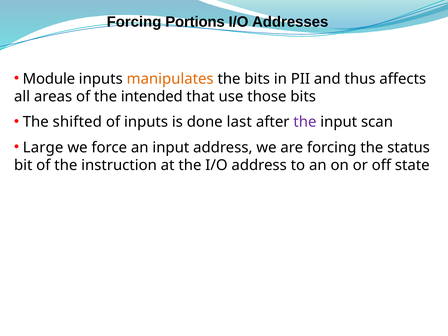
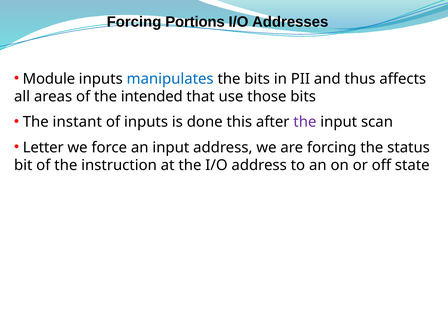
manipulates colour: orange -> blue
shifted: shifted -> instant
last: last -> this
Large: Large -> Letter
